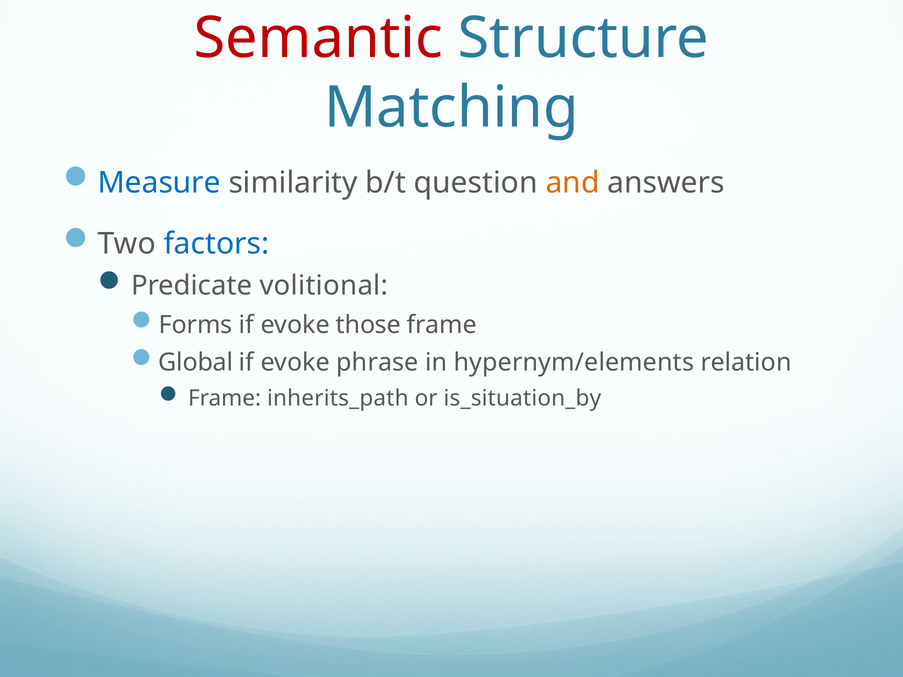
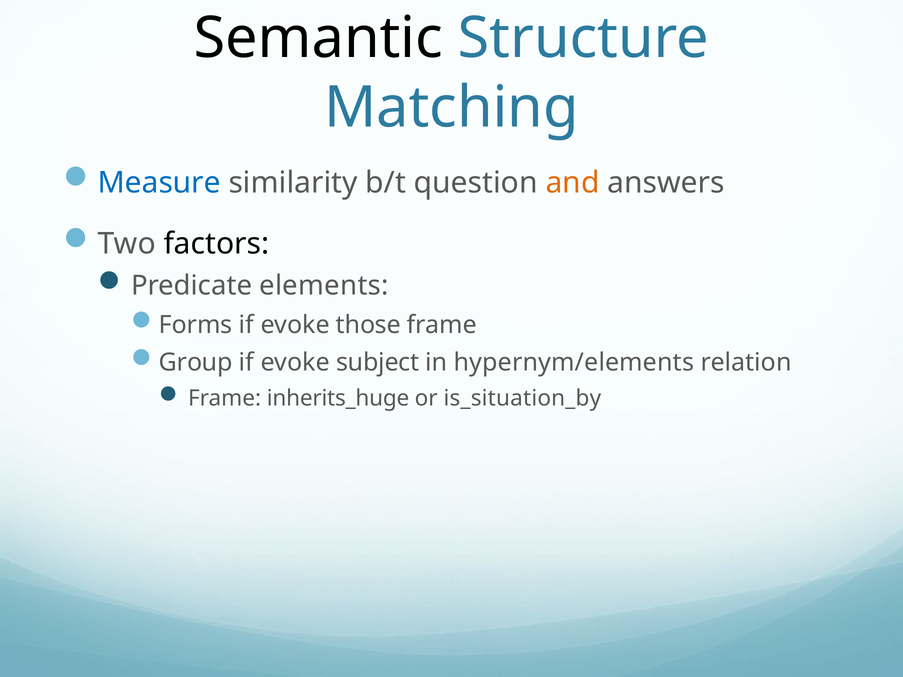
Semantic colour: red -> black
factors colour: blue -> black
volitional: volitional -> elements
Global: Global -> Group
phrase: phrase -> subject
inherits_path: inherits_path -> inherits_huge
